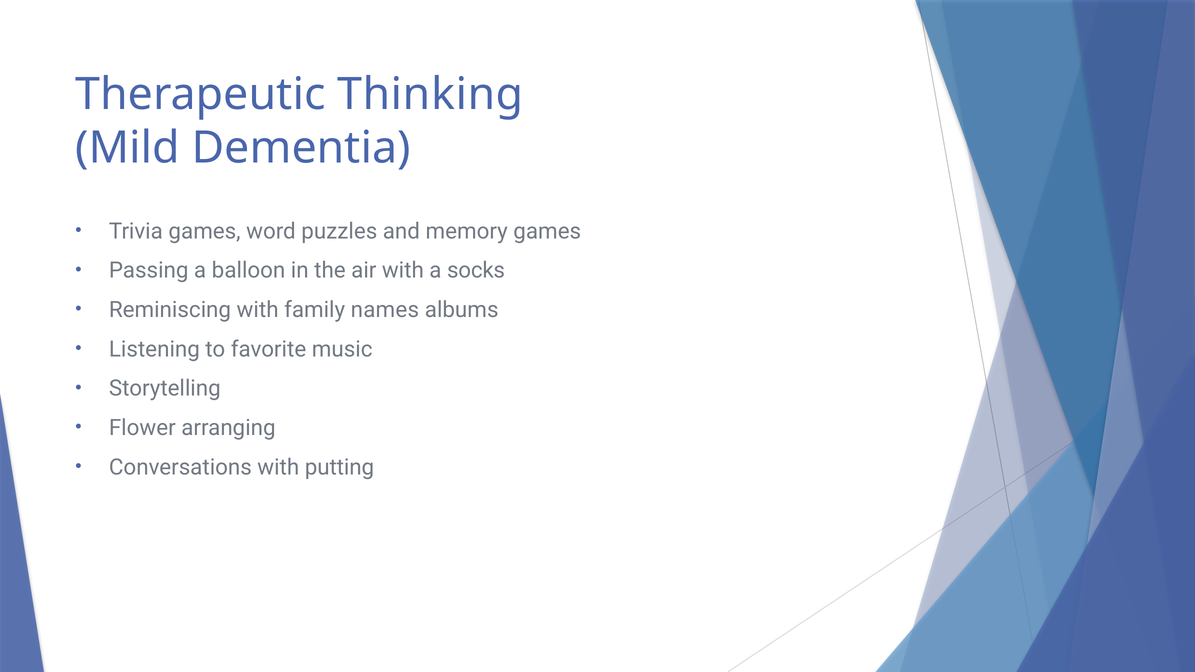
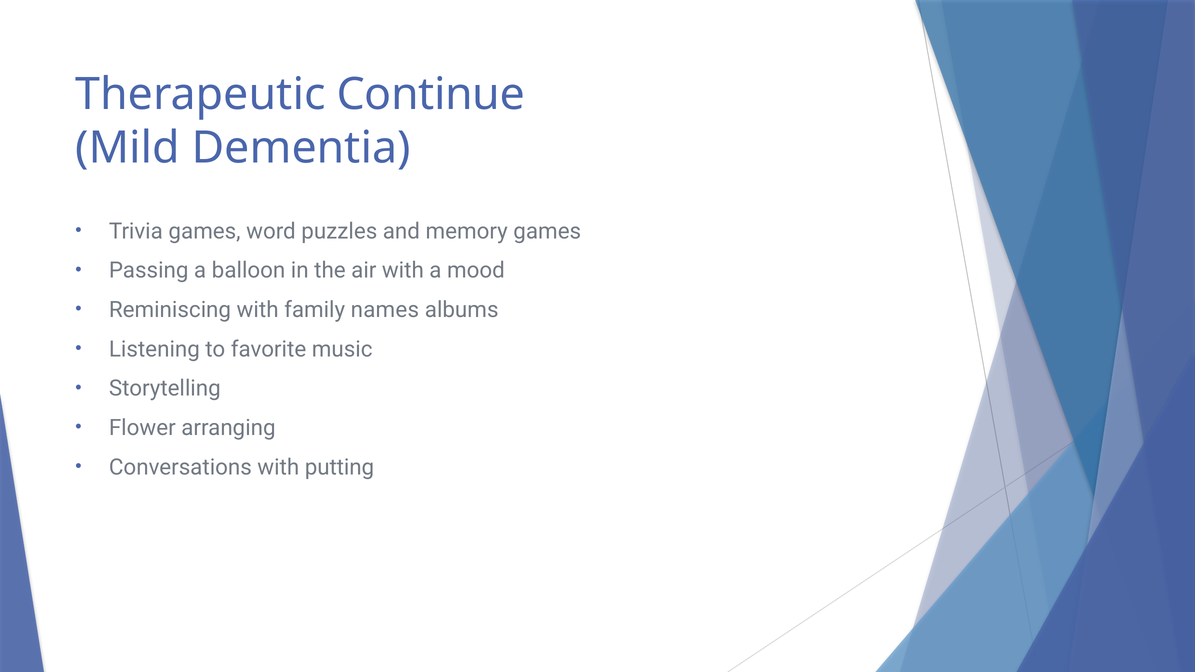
Thinking: Thinking -> Continue
socks: socks -> mood
